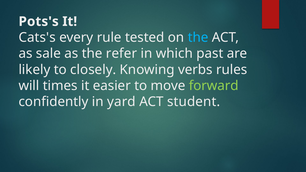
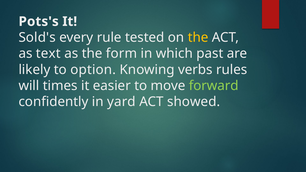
Cats's: Cats's -> Sold's
the at (198, 38) colour: light blue -> yellow
sale: sale -> text
refer: refer -> form
closely: closely -> option
student: student -> showed
